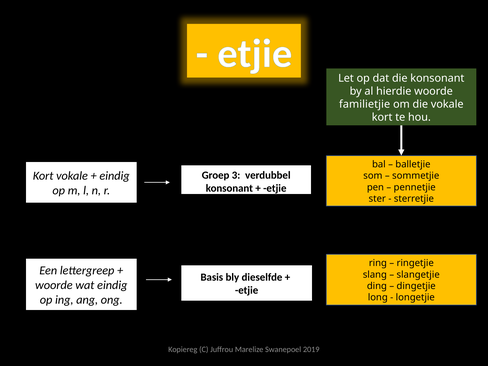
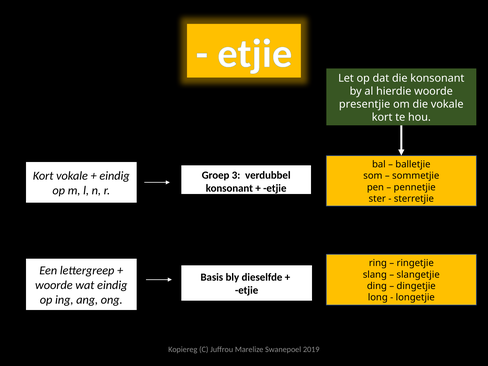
familietjie: familietjie -> presentjie
